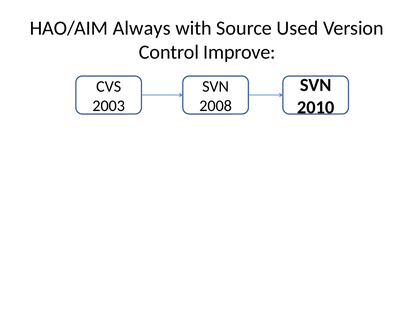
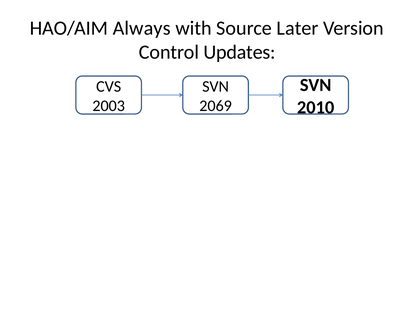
Used: Used -> Later
Improve: Improve -> Updates
2008: 2008 -> 2069
